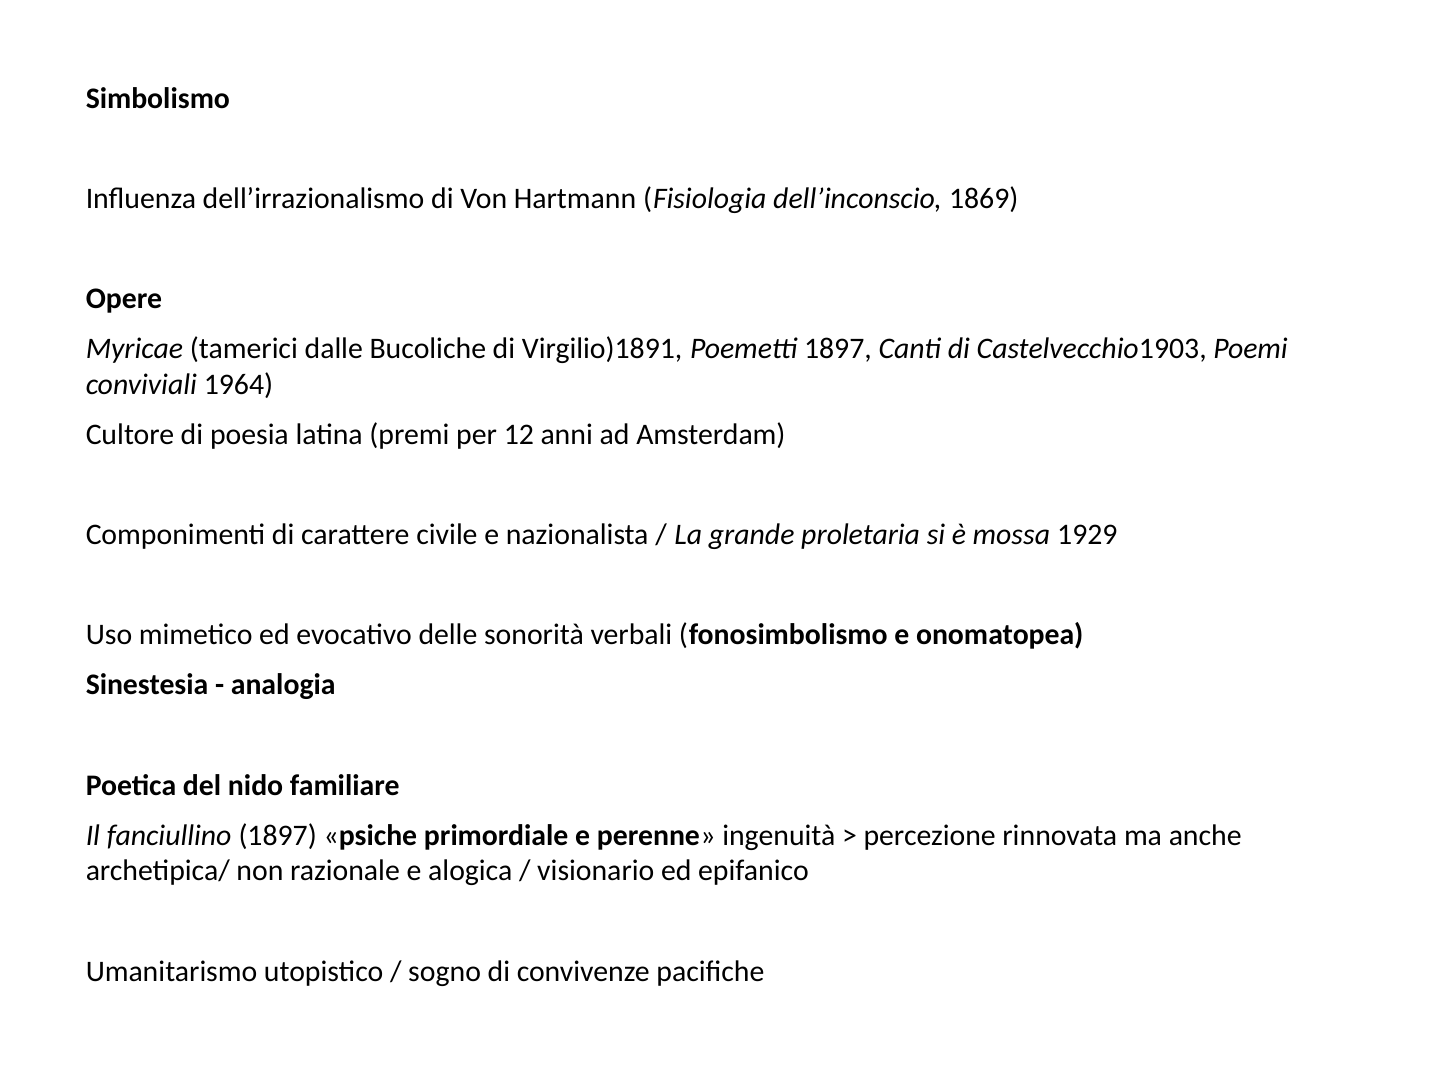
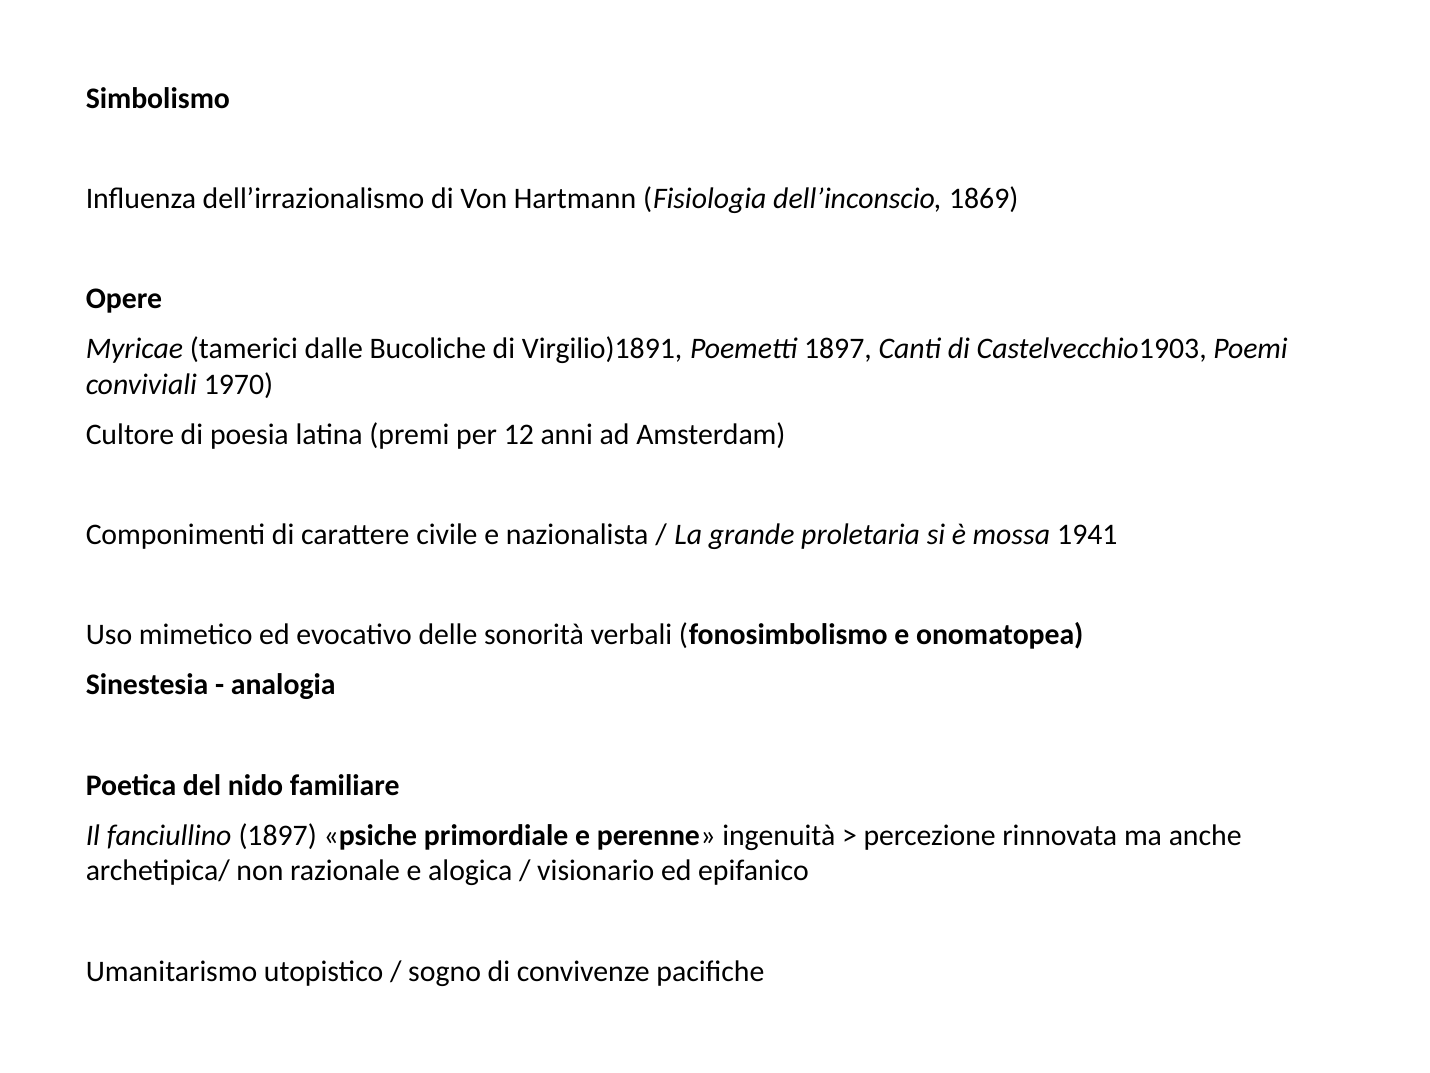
1964: 1964 -> 1970
1929: 1929 -> 1941
